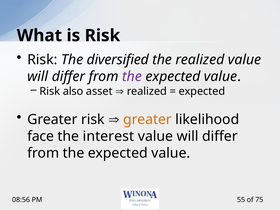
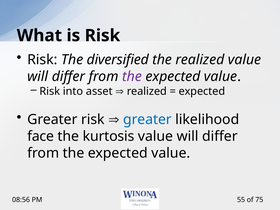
also: also -> into
greater at (147, 120) colour: orange -> blue
interest: interest -> kurtosis
